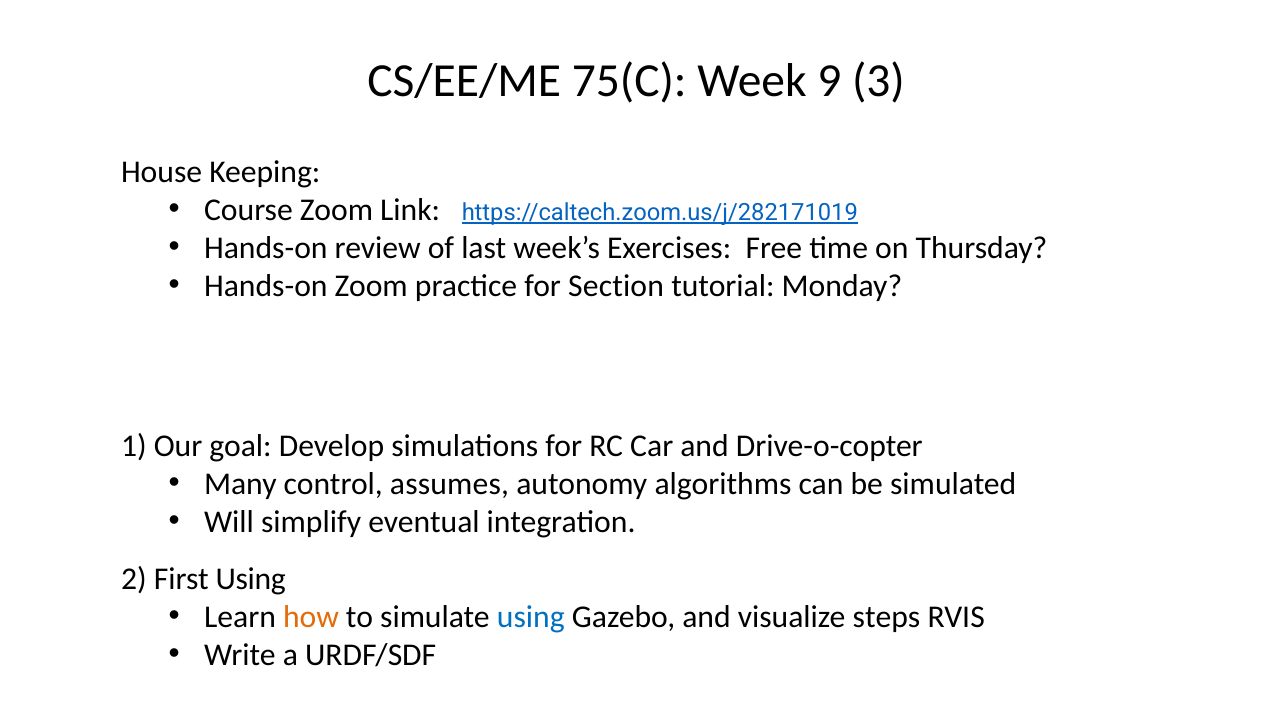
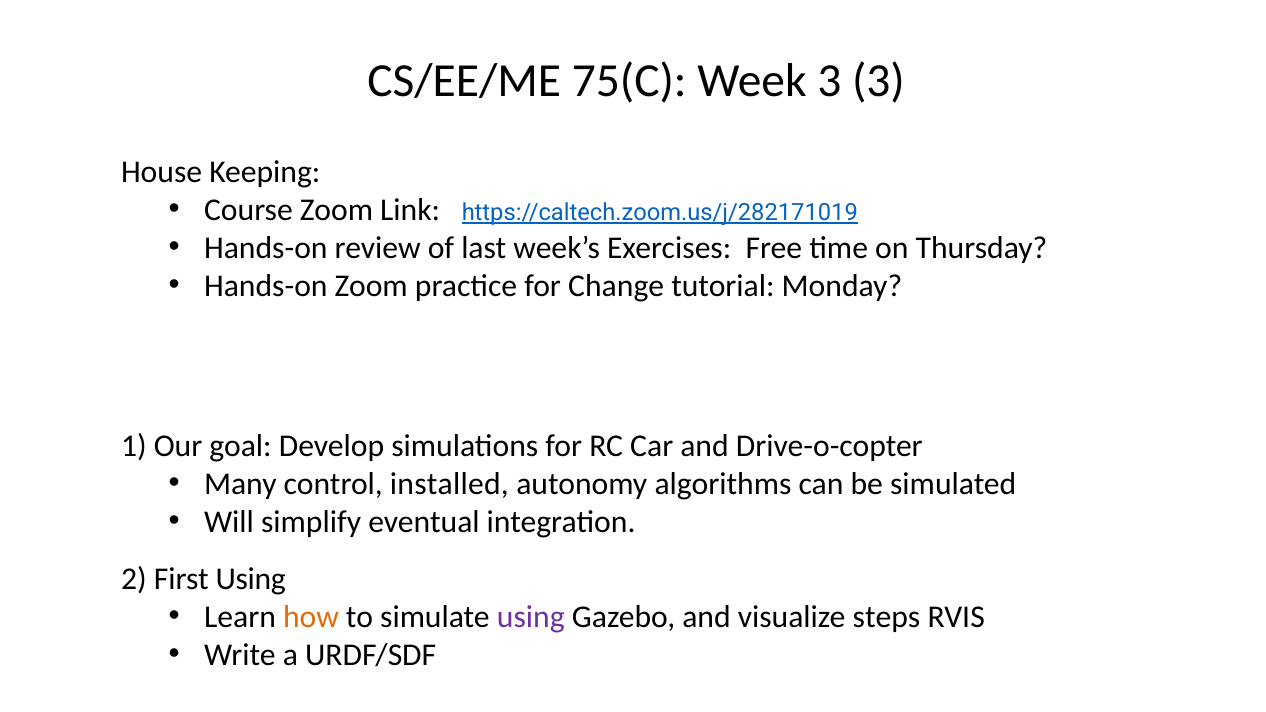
Week 9: 9 -> 3
Section: Section -> Change
assumes: assumes -> installed
using at (531, 617) colour: blue -> purple
